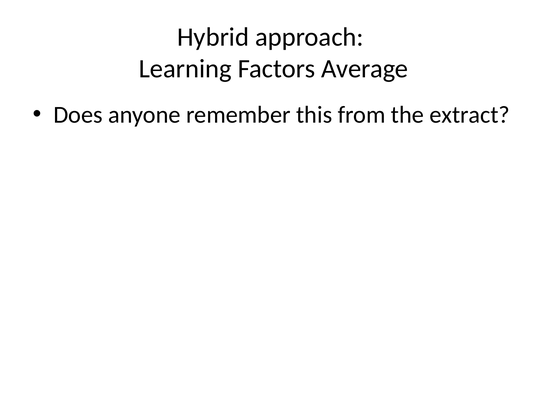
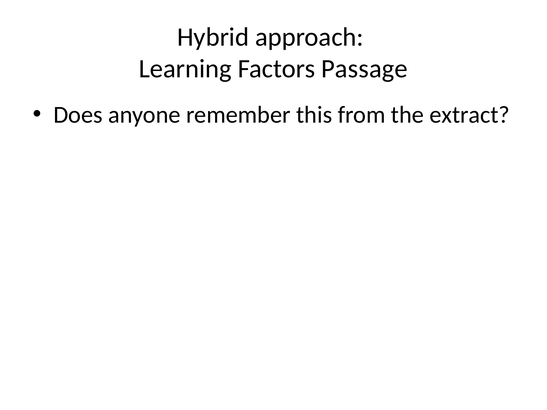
Average: Average -> Passage
